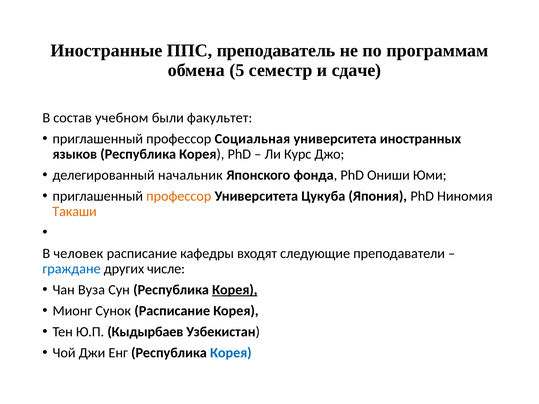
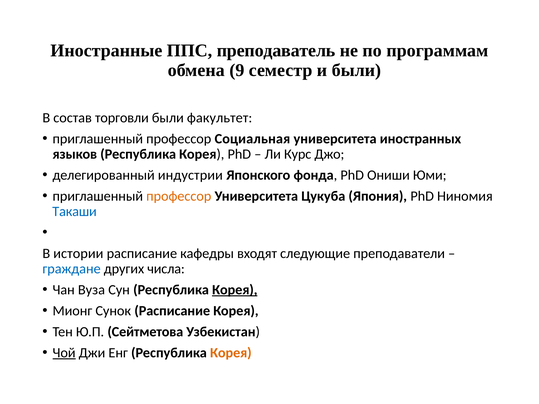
5: 5 -> 9
и сдаче: сдаче -> были
учебном: учебном -> торговли
начальник: начальник -> индустрии
Такаши colour: orange -> blue
человек: человек -> истории
числе: числе -> числа
Кыдырбаев: Кыдырбаев -> Сейтметова
Чой underline: none -> present
Корея at (231, 353) colour: blue -> orange
